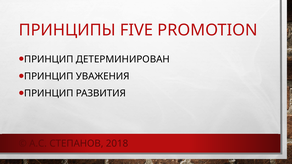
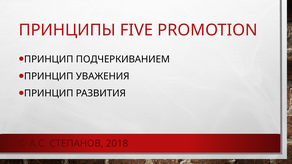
ДЕТЕРМИНИРОВАН: ДЕТЕРМИНИРОВАН -> ПОДЧЕРКИВАНИЕМ
